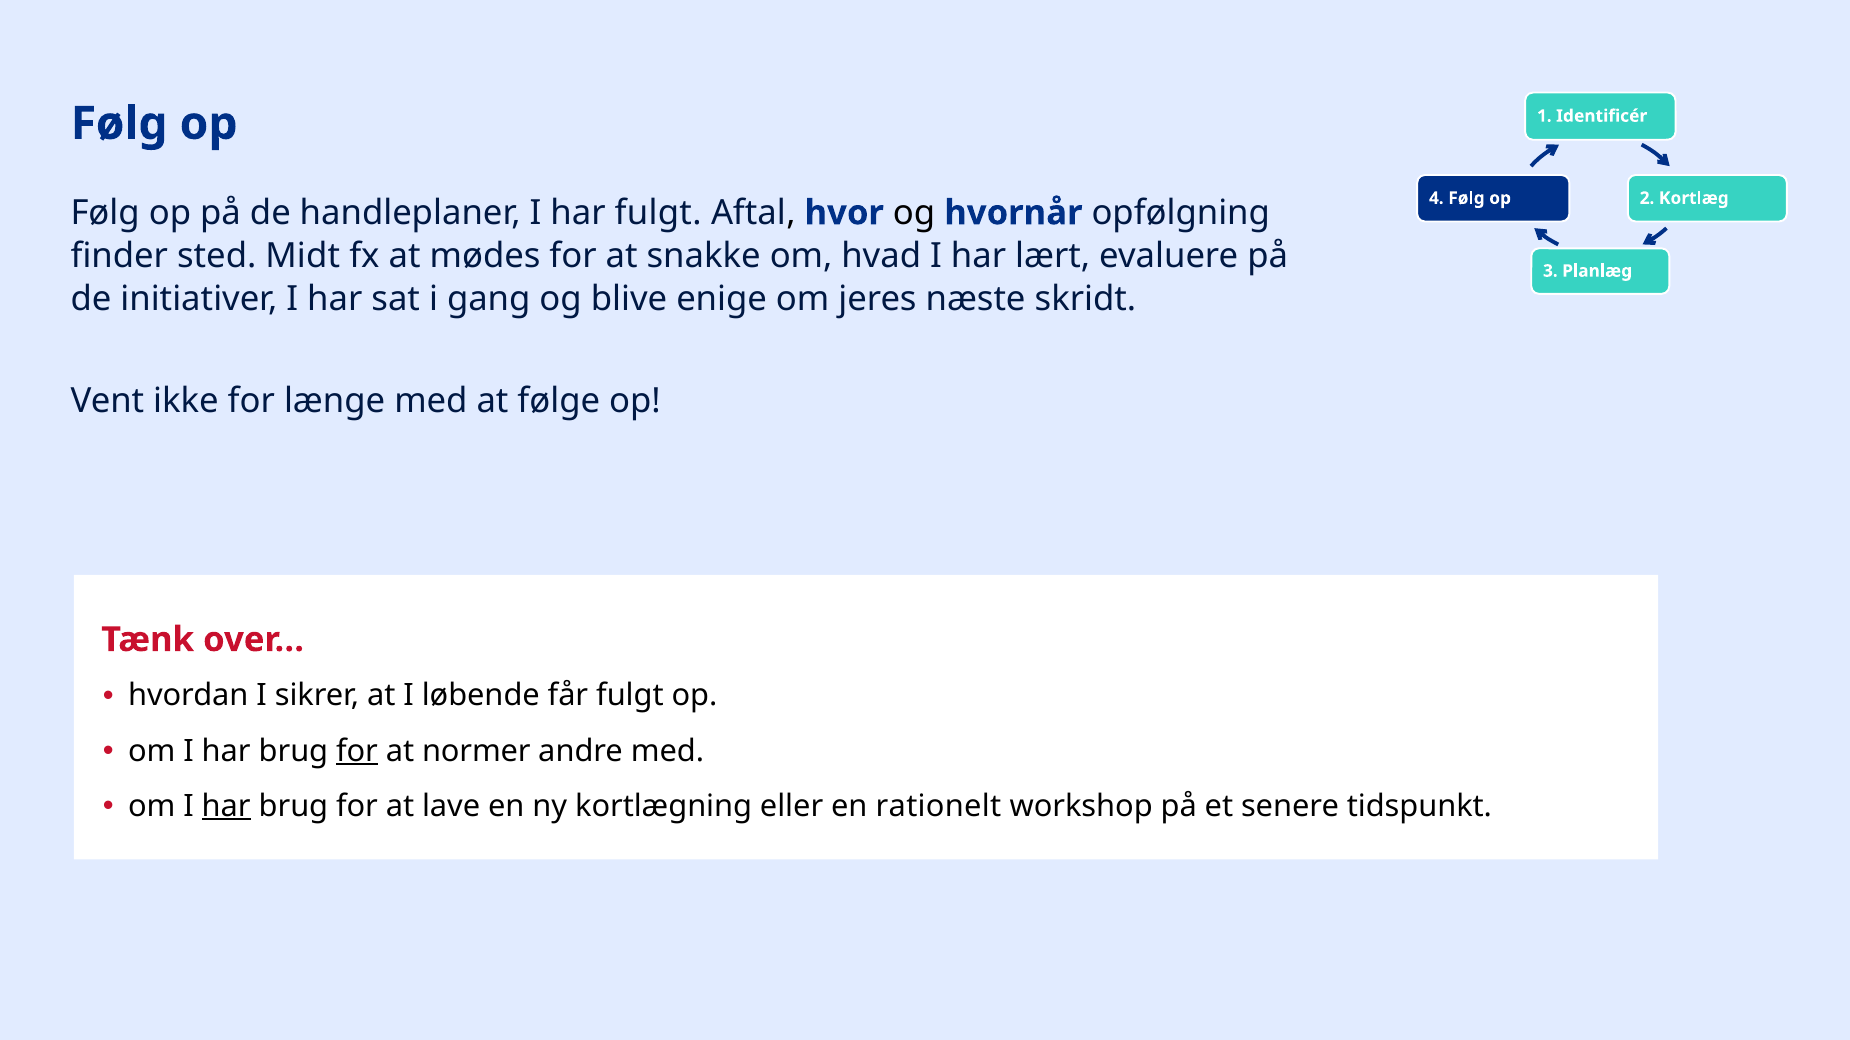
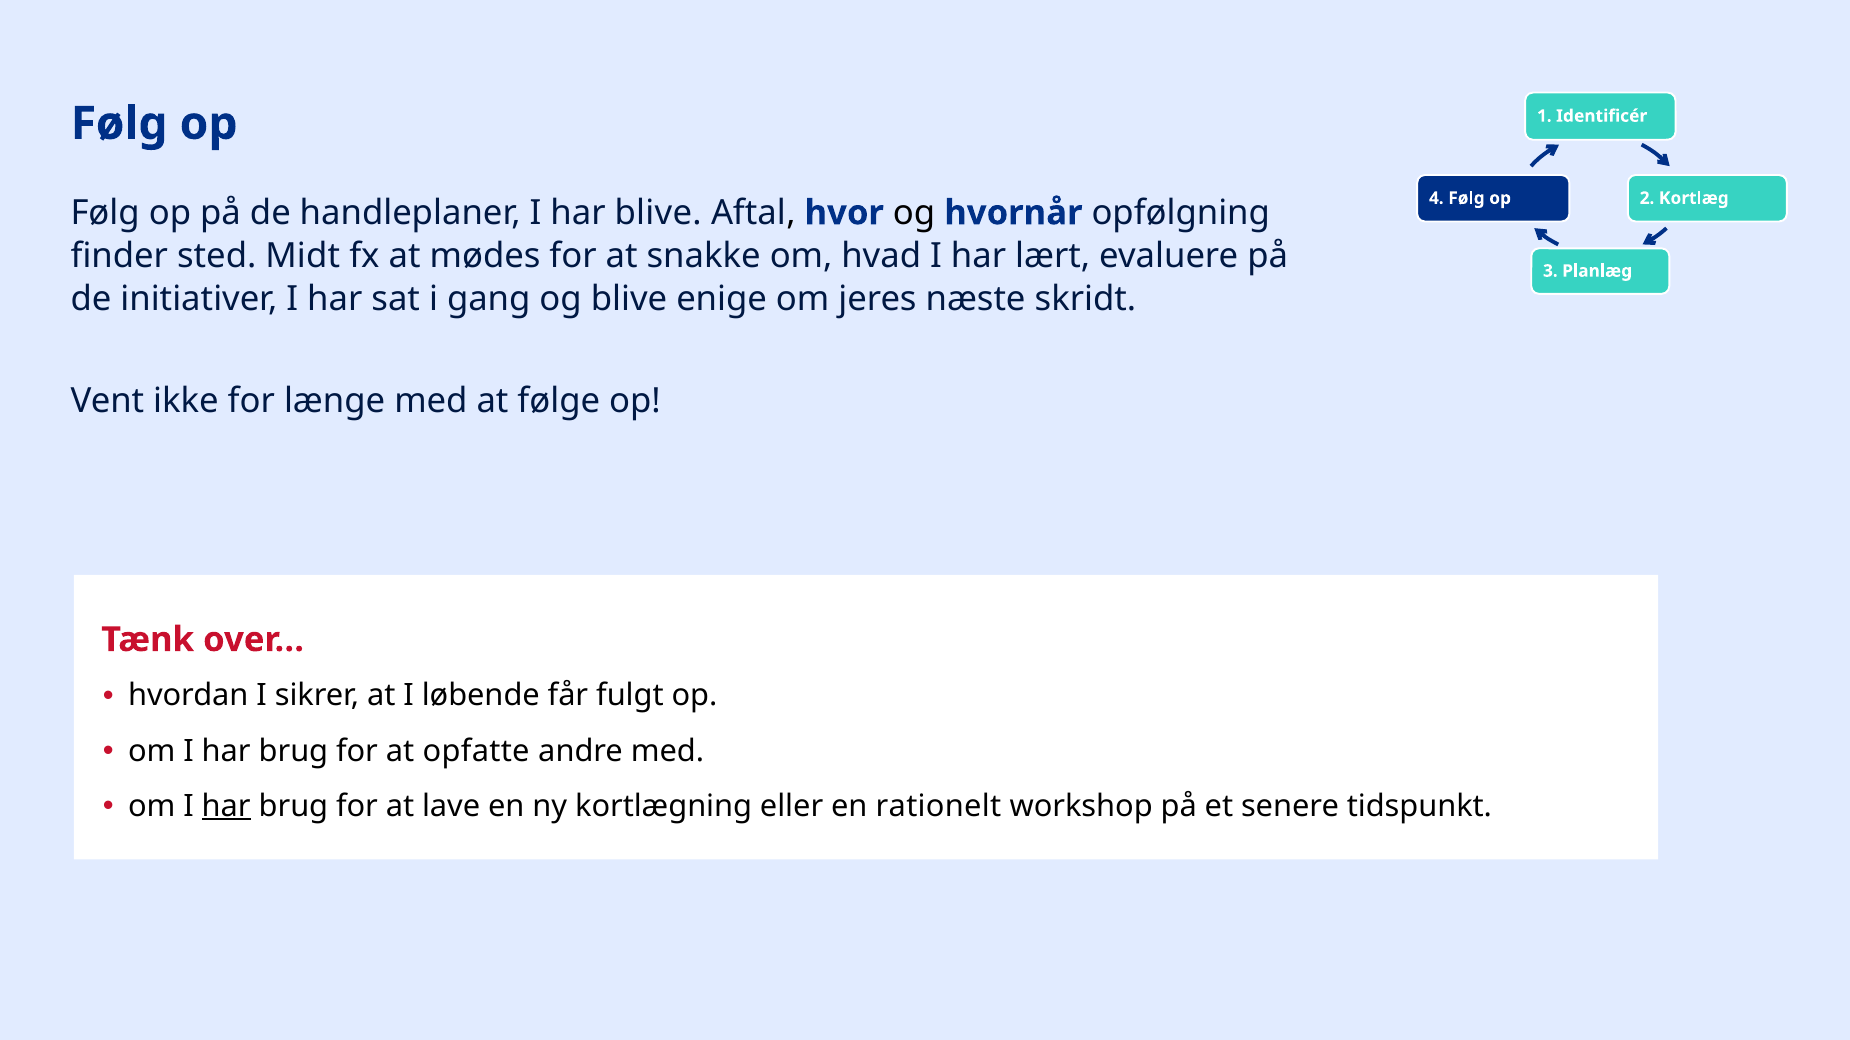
har fulgt: fulgt -> blive
for at (357, 751) underline: present -> none
normer: normer -> opfatte
